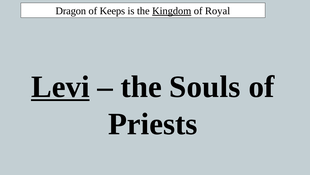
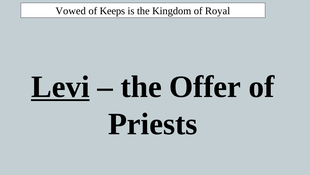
Dragon: Dragon -> Vowed
Kingdom underline: present -> none
Souls: Souls -> Offer
